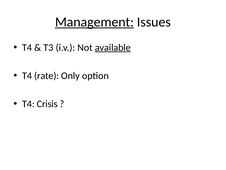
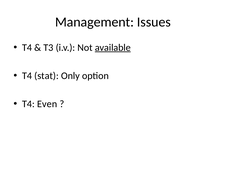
Management underline: present -> none
rate: rate -> stat
Crisis: Crisis -> Even
